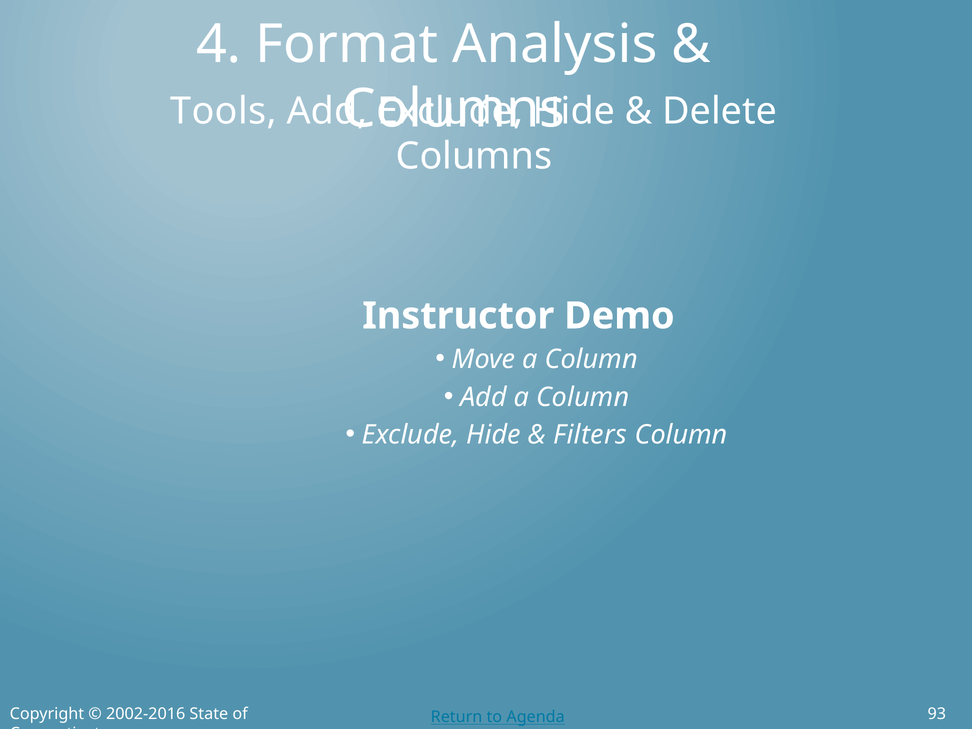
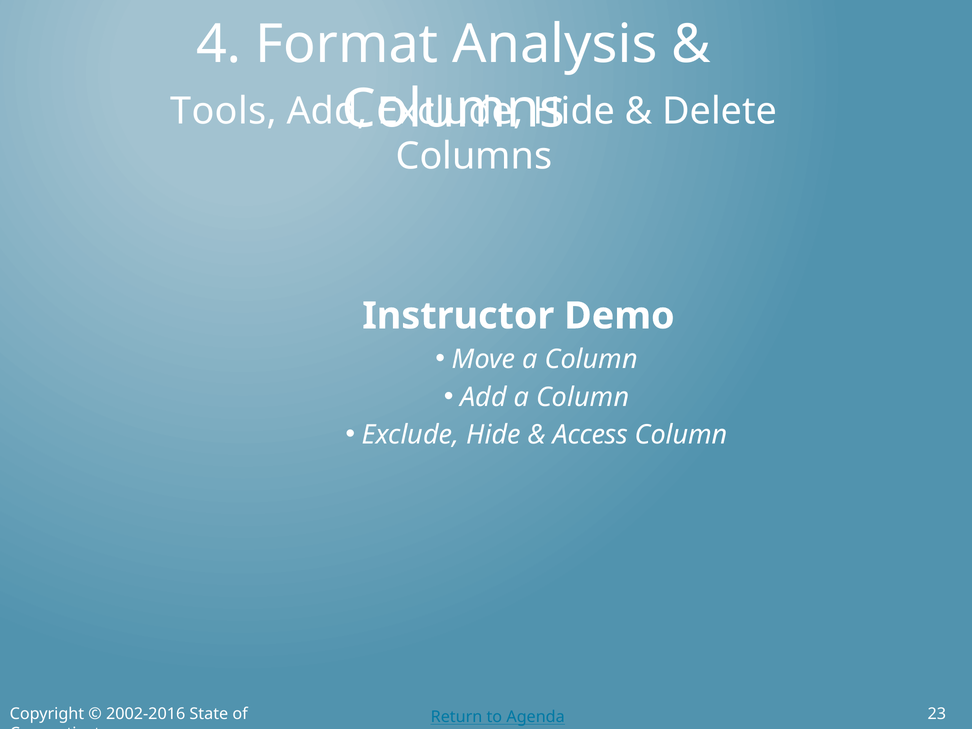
Filters: Filters -> Access
93: 93 -> 23
